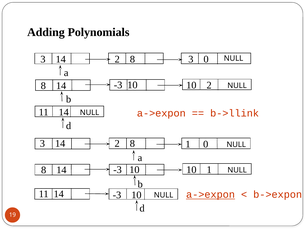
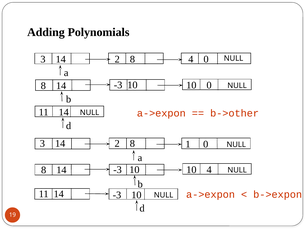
8 3: 3 -> 4
10 2: 2 -> 0
b->llink: b->llink -> b->other
10 1: 1 -> 4
a->expon at (211, 194) underline: present -> none
